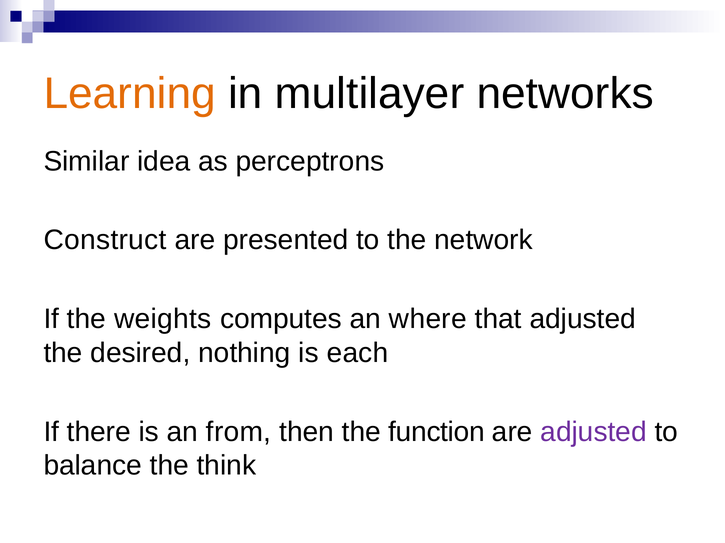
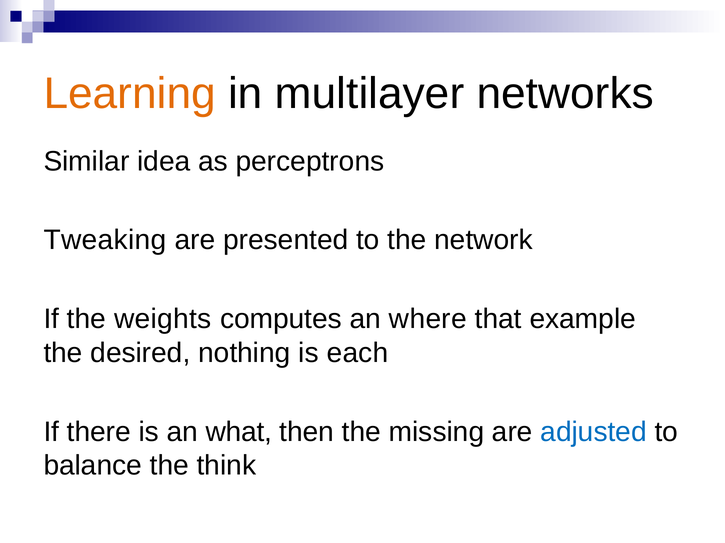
Construct: Construct -> Tweaking
that adjusted: adjusted -> example
from: from -> what
function: function -> missing
adjusted at (594, 432) colour: purple -> blue
